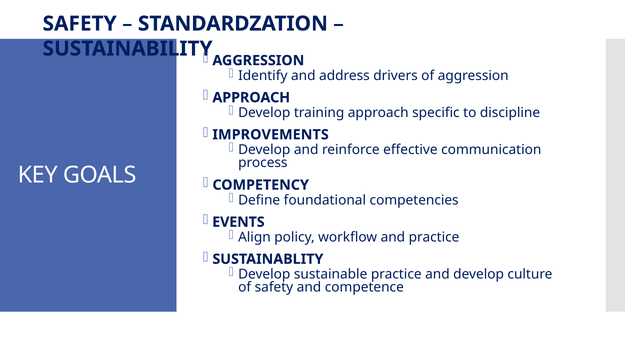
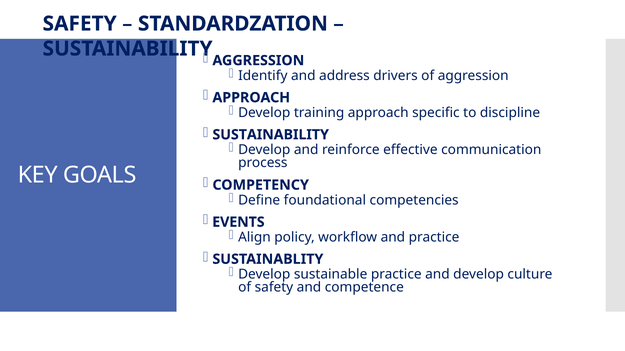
IMPROVEMENTS at (271, 135): IMPROVEMENTS -> SUSTAINABILITY
